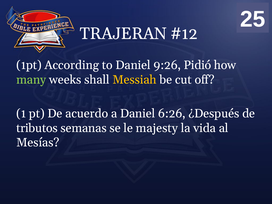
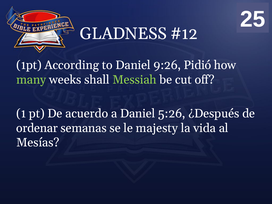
TRAJERAN: TRAJERAN -> GLADNESS
Messiah colour: yellow -> light green
6:26: 6:26 -> 5:26
tributos: tributos -> ordenar
